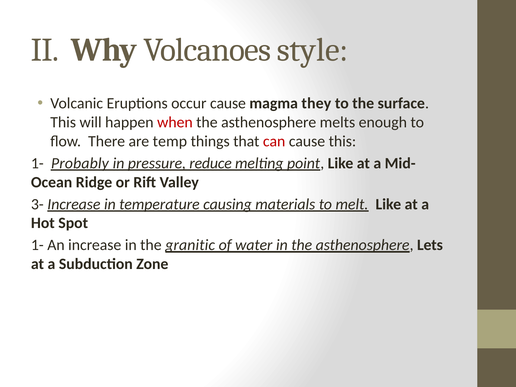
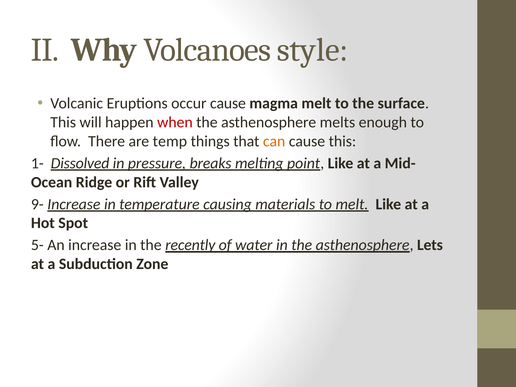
magma they: they -> melt
can colour: red -> orange
Probably: Probably -> Dissolved
reduce: reduce -> breaks
3-: 3- -> 9-
1- at (37, 245): 1- -> 5-
granitic: granitic -> recently
